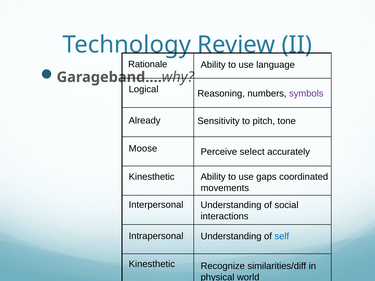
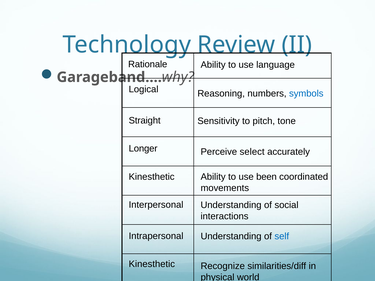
symbols colour: purple -> blue
Already: Already -> Straight
Moose: Moose -> Longer
gaps: gaps -> been
